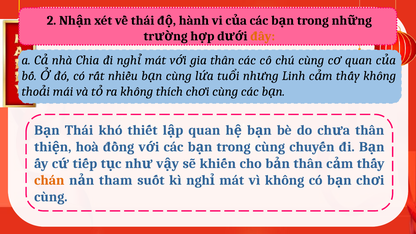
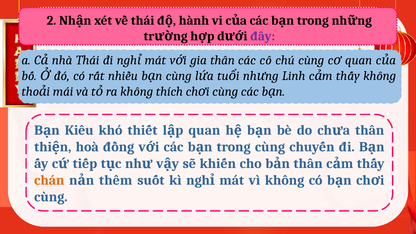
đây colour: orange -> purple
nhà Chia: Chia -> Thái
Thái at (79, 130): Thái -> Kiêu
tham: tham -> thêm
